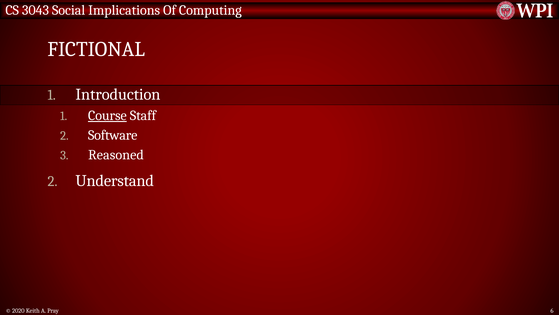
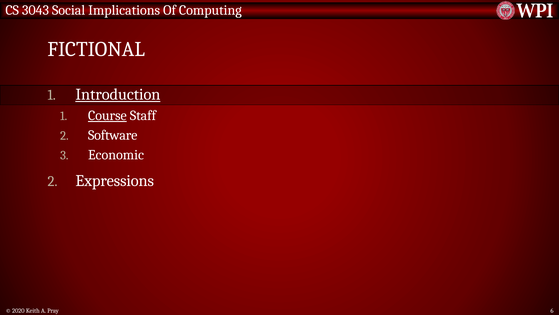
Introduction underline: none -> present
Reasoned: Reasoned -> Economic
Understand: Understand -> Expressions
